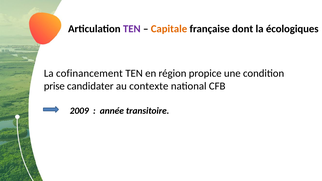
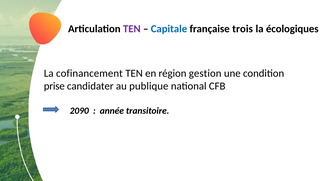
Capitale colour: orange -> blue
dont: dont -> trois
propice: propice -> gestion
contexte: contexte -> publique
2009: 2009 -> 2090
